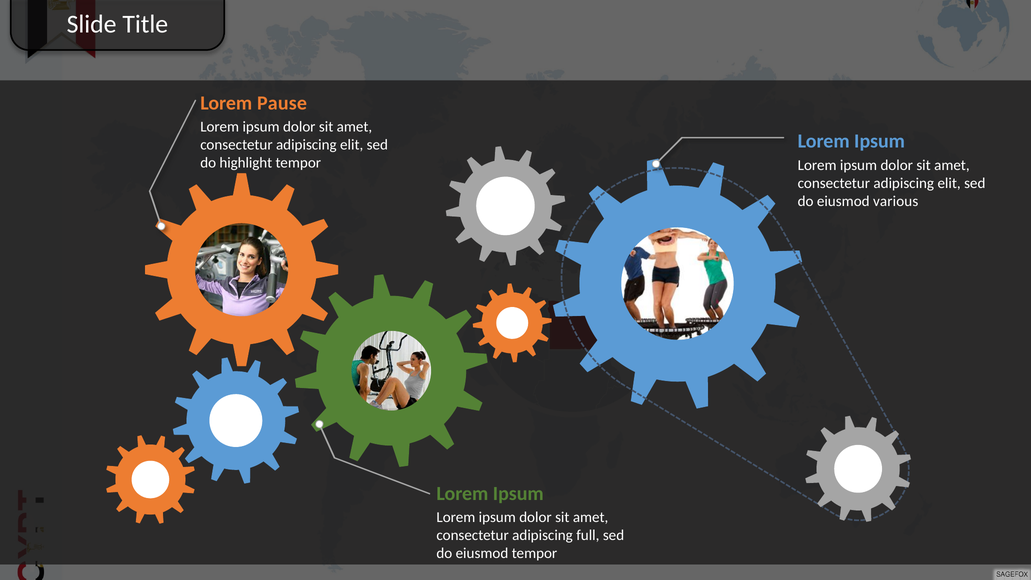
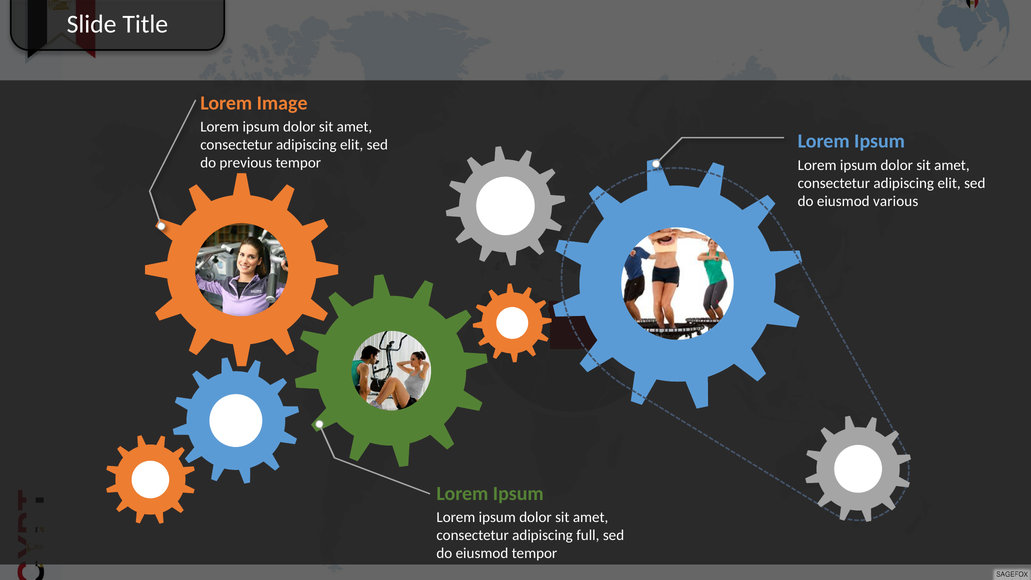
Pause: Pause -> Image
highlight: highlight -> previous
